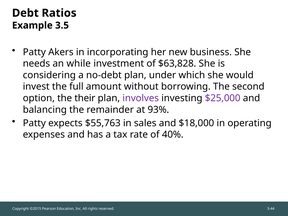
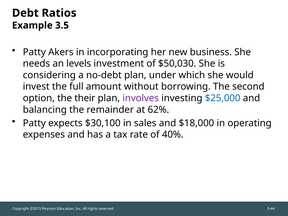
while: while -> levels
$63,828: $63,828 -> $50,030
$25,000 colour: purple -> blue
93%: 93% -> 62%
$55,763: $55,763 -> $30,100
